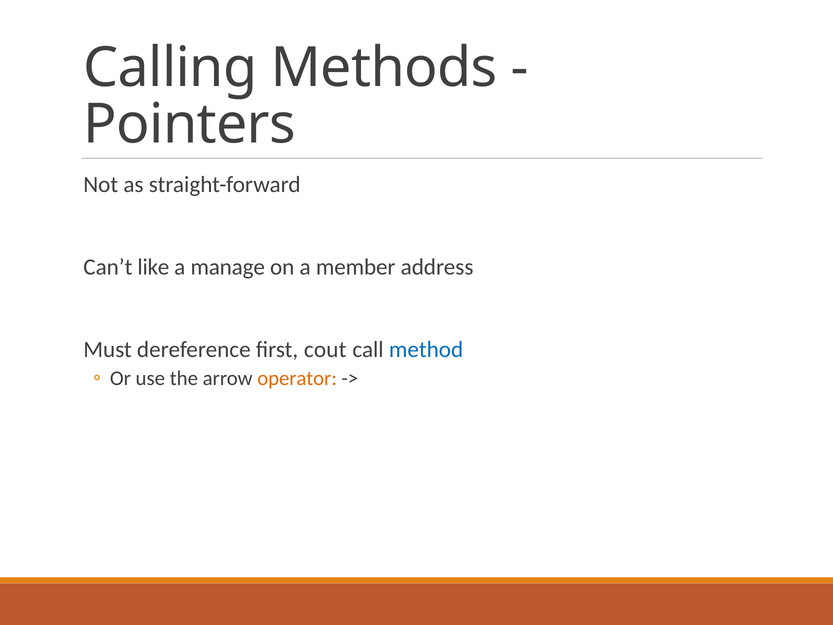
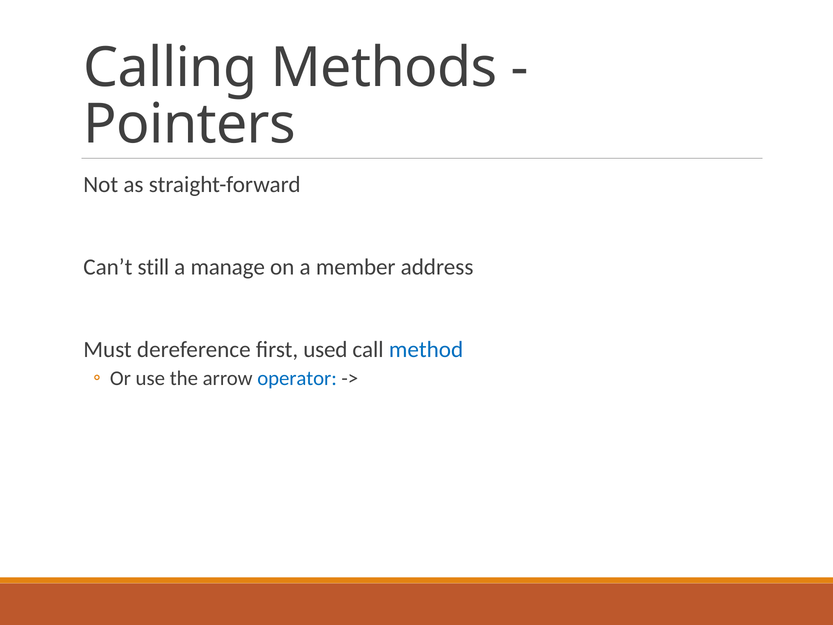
like: like -> still
cout: cout -> used
operator colour: orange -> blue
